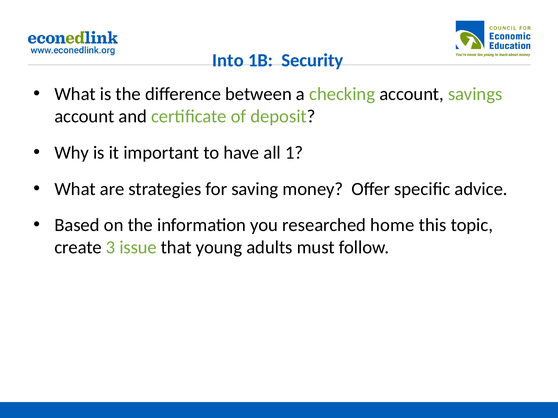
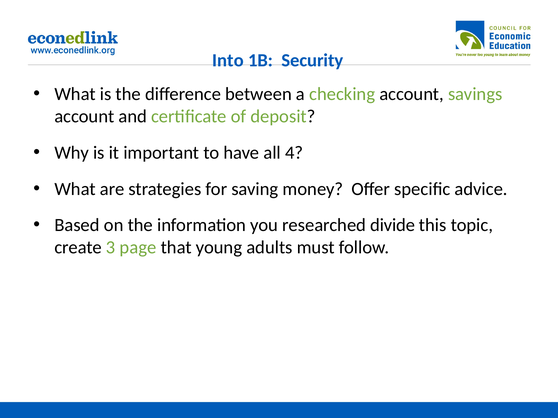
1: 1 -> 4
home: home -> divide
issue: issue -> page
